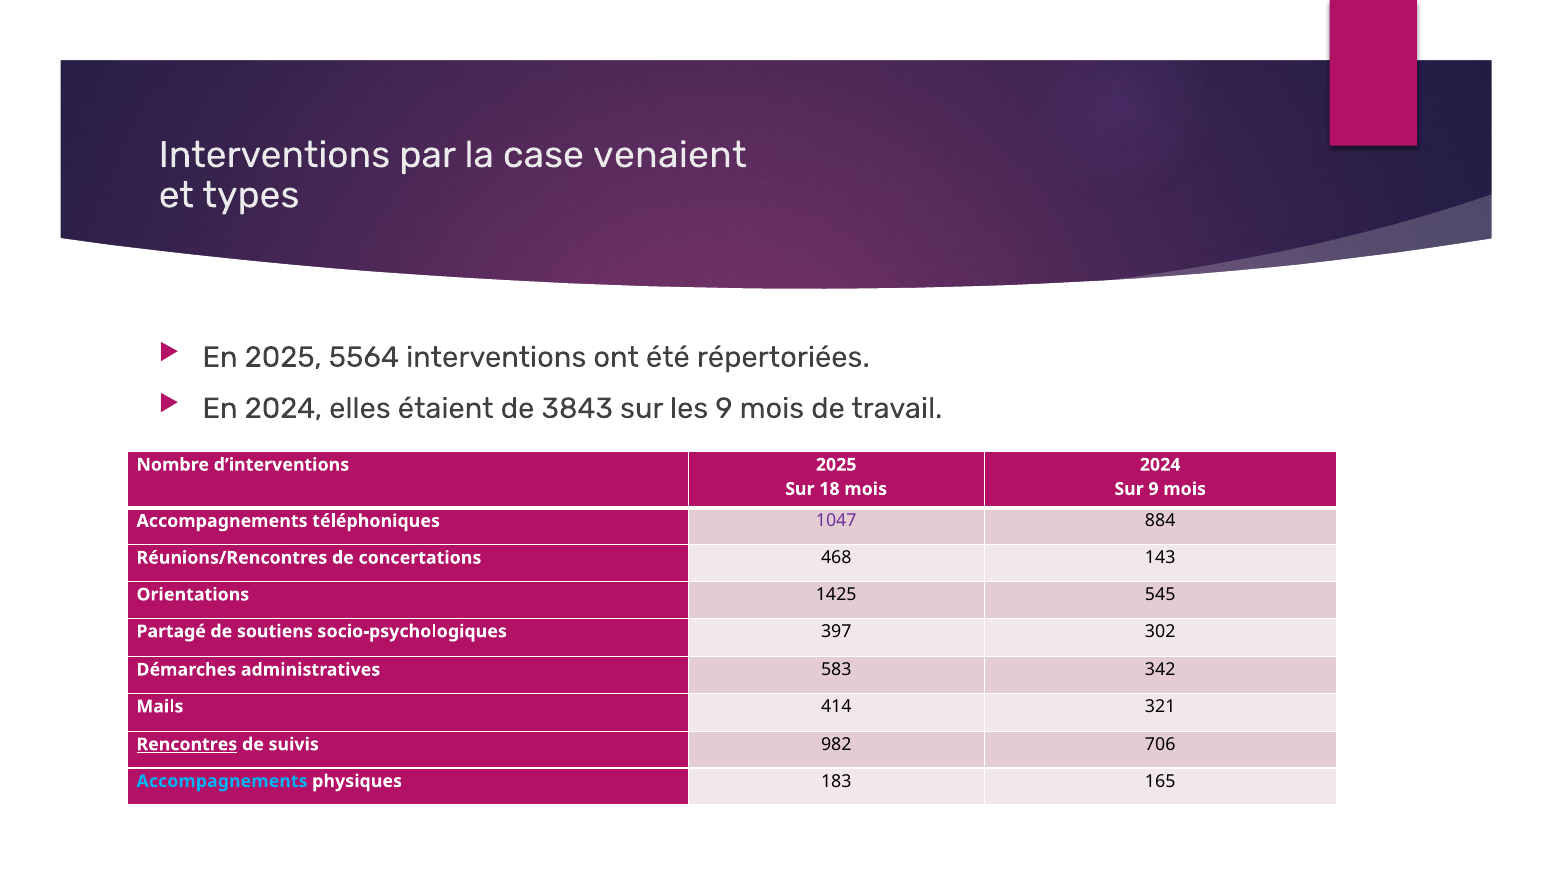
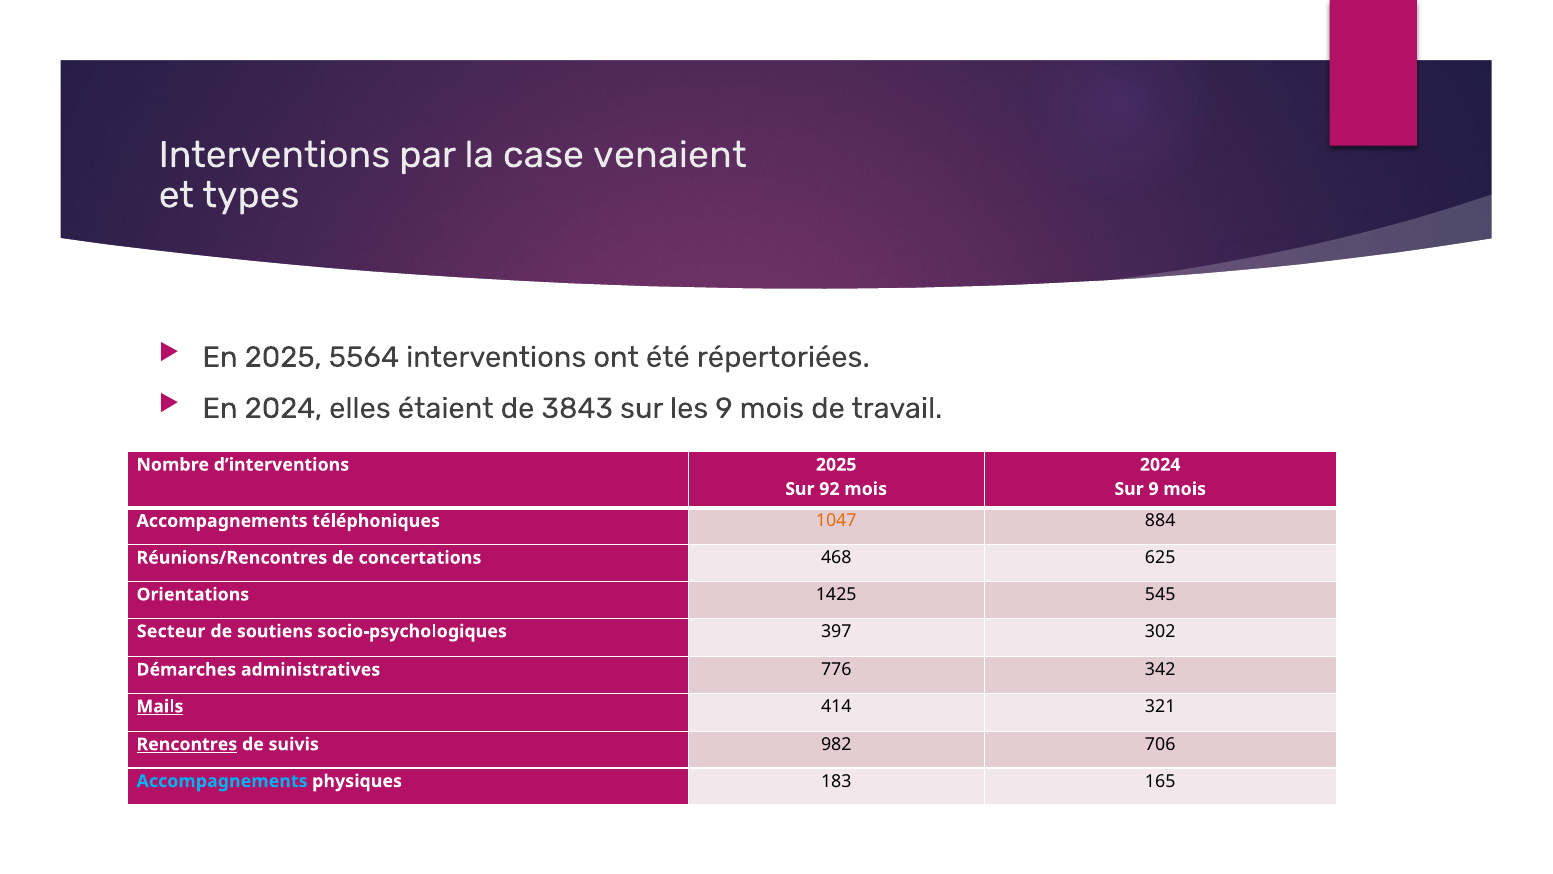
18: 18 -> 92
1047 colour: purple -> orange
143: 143 -> 625
Partagé: Partagé -> Secteur
583: 583 -> 776
Mails underline: none -> present
